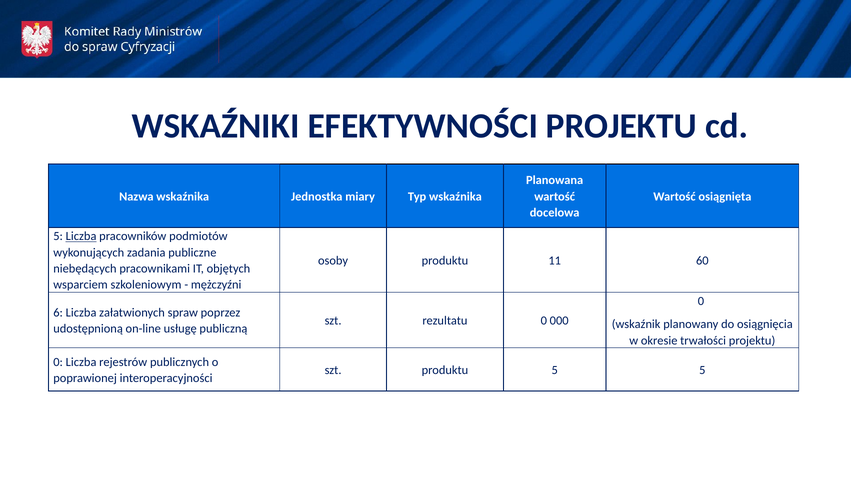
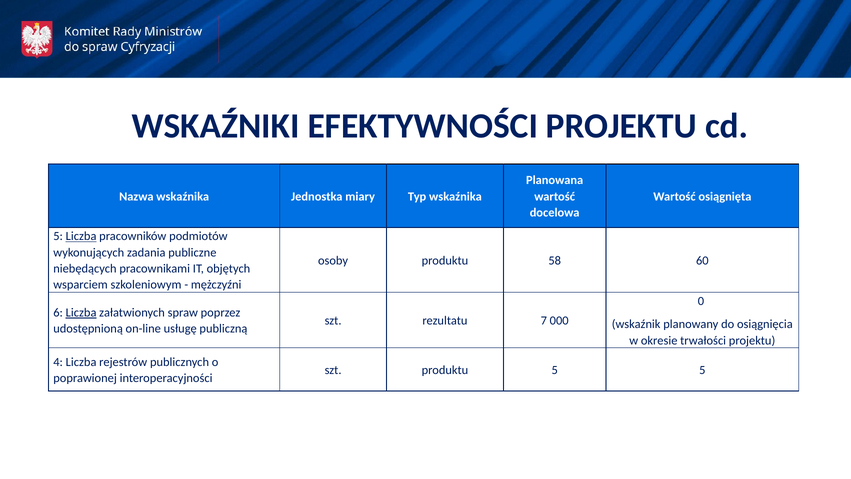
11: 11 -> 58
Liczba at (81, 312) underline: none -> present
rezultatu 0: 0 -> 7
0 at (58, 362): 0 -> 4
